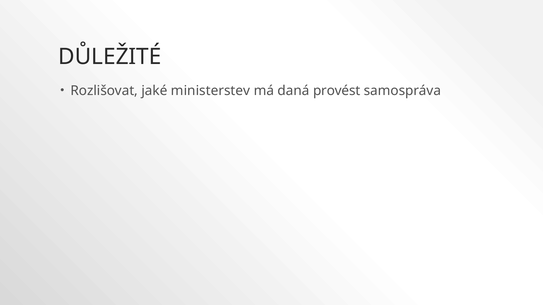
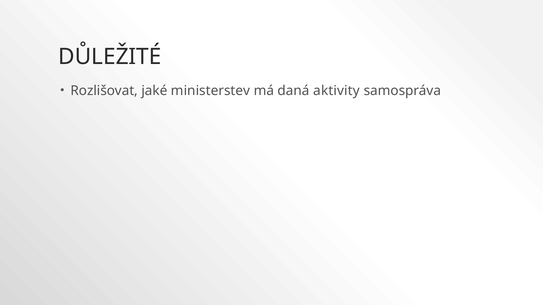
provést: provést -> aktivity
